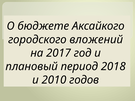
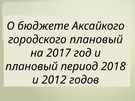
городского вложений: вложений -> плановый
2010: 2010 -> 2012
